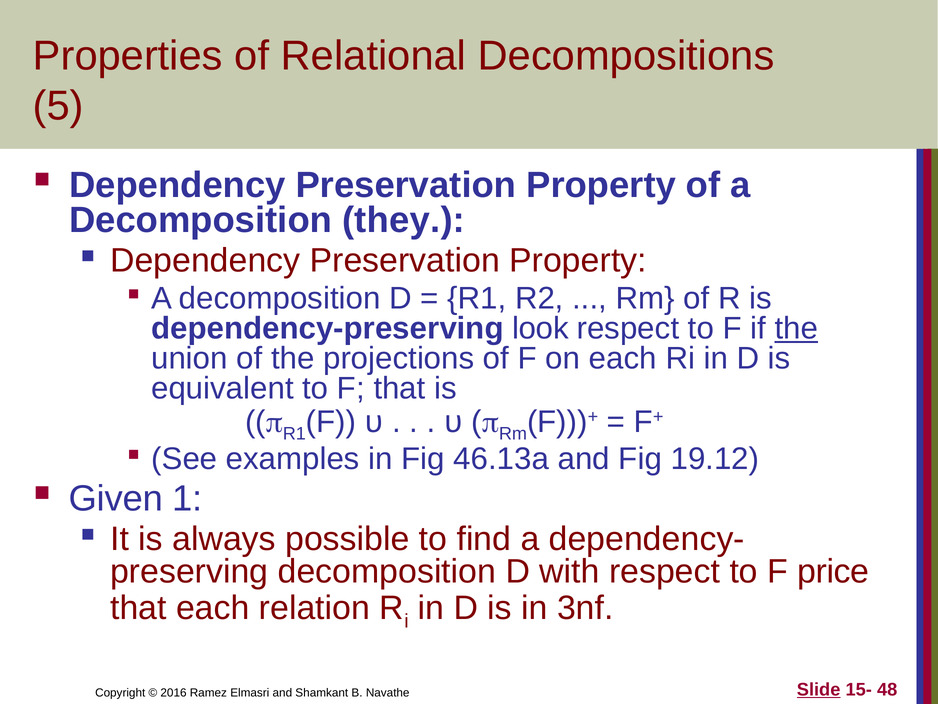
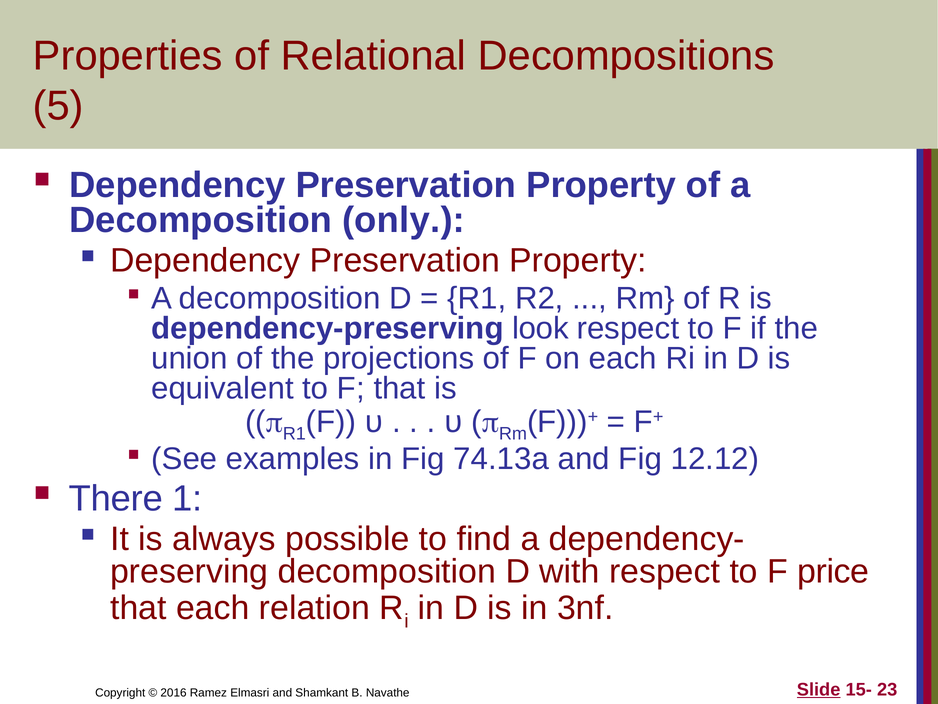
they: they -> only
the at (796, 328) underline: present -> none
46.13a: 46.13a -> 74.13a
19.12: 19.12 -> 12.12
Given: Given -> There
48: 48 -> 23
